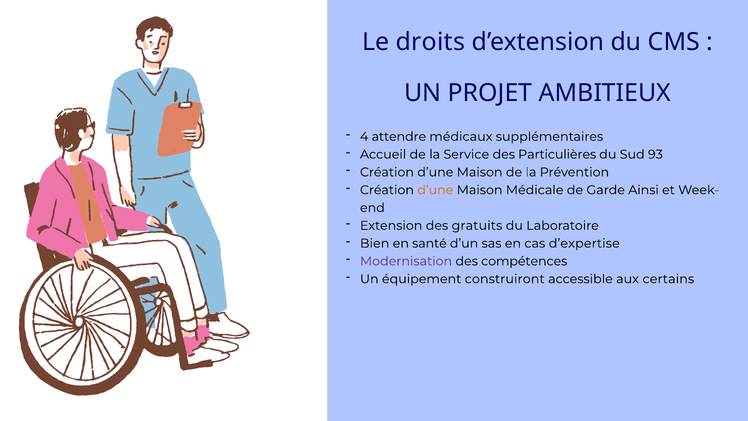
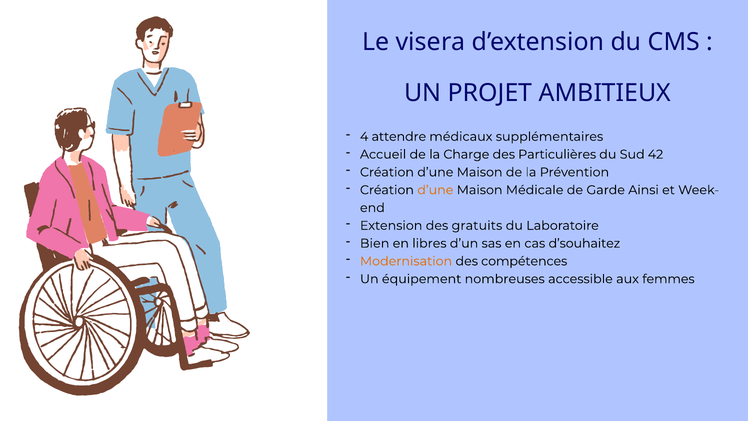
droits: droits -> visera
Service: Service -> Charge
93: 93 -> 42
santé: santé -> libres
d’expertise: d’expertise -> d’souhaitez
Modernisation colour: purple -> orange
construiront: construiront -> nombreuses
certains: certains -> femmes
